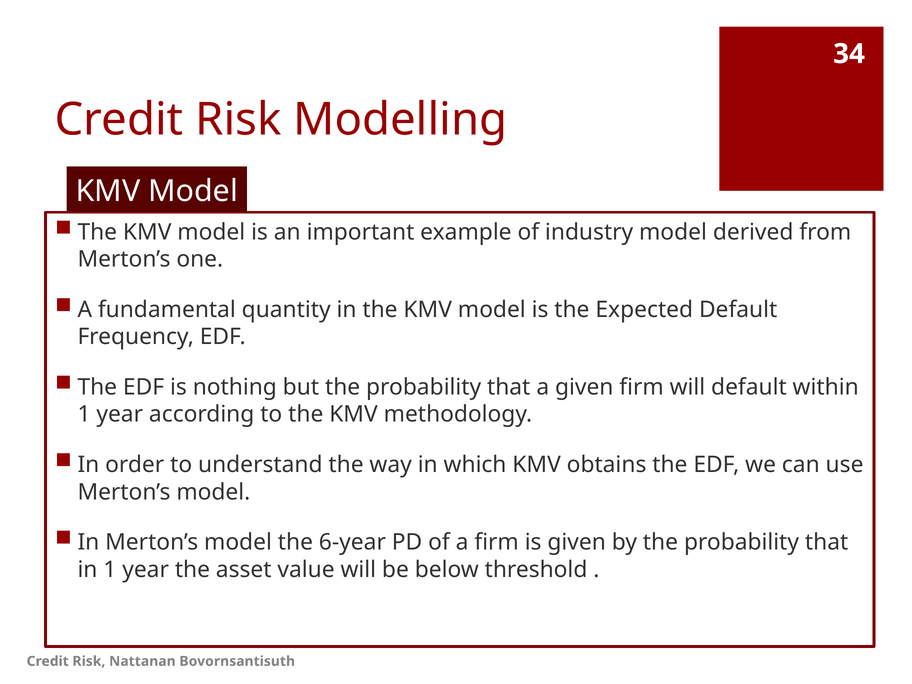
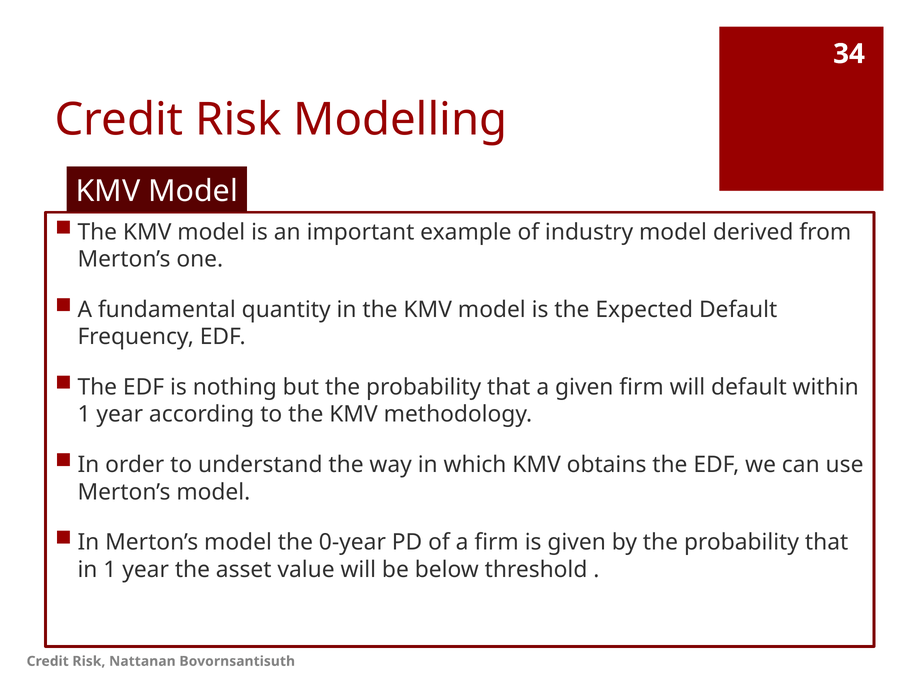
6-year: 6-year -> 0-year
